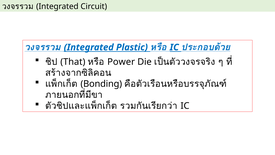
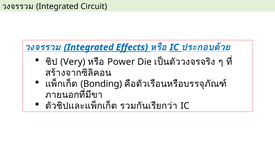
Plastic: Plastic -> Effects
That: That -> Very
